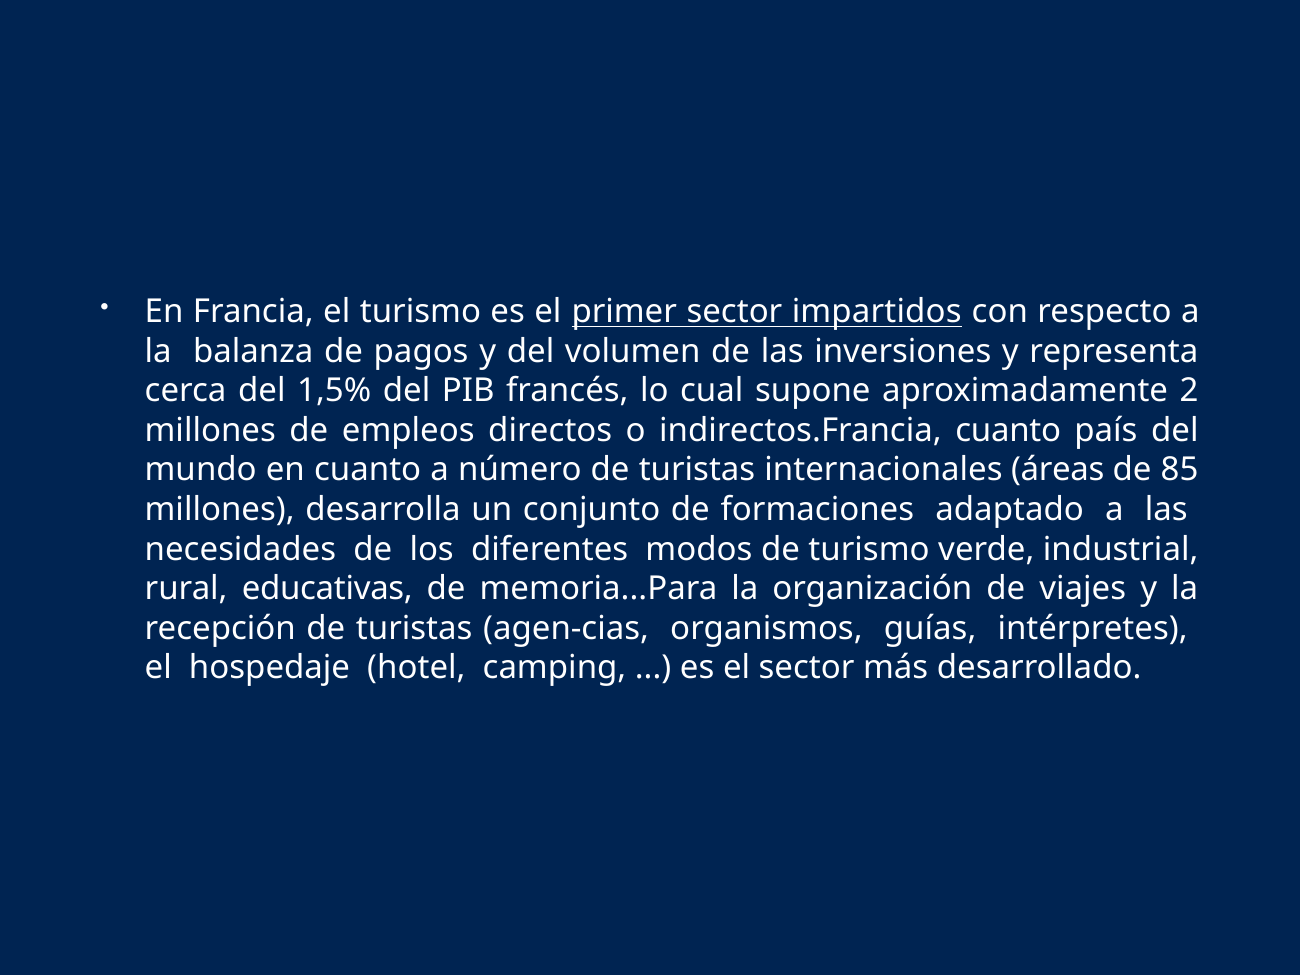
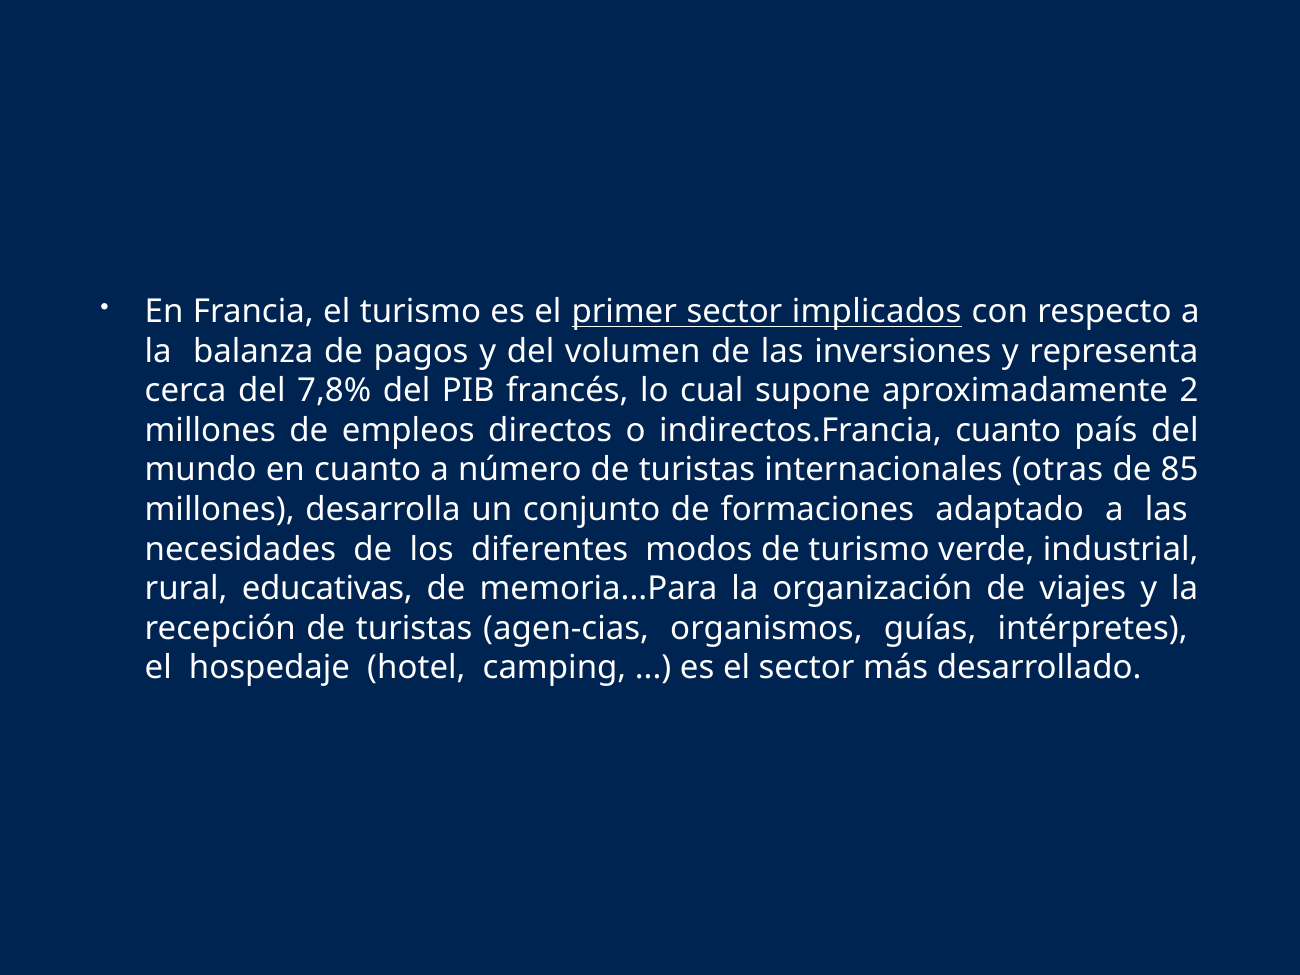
impartidos: impartidos -> implicados
1,5%: 1,5% -> 7,8%
áreas: áreas -> otras
